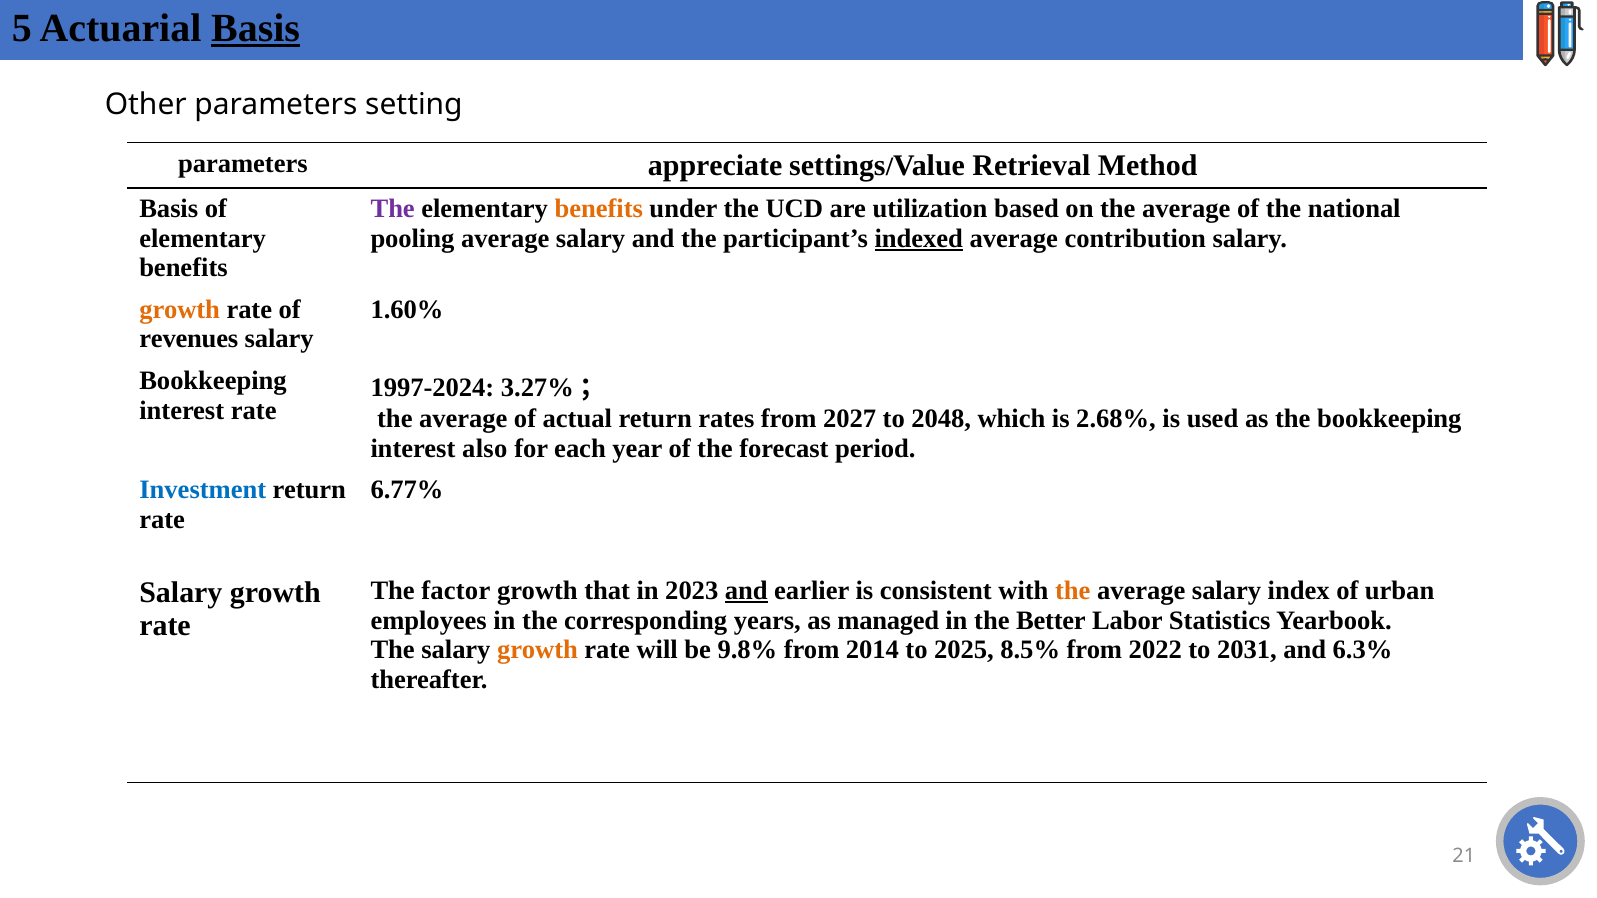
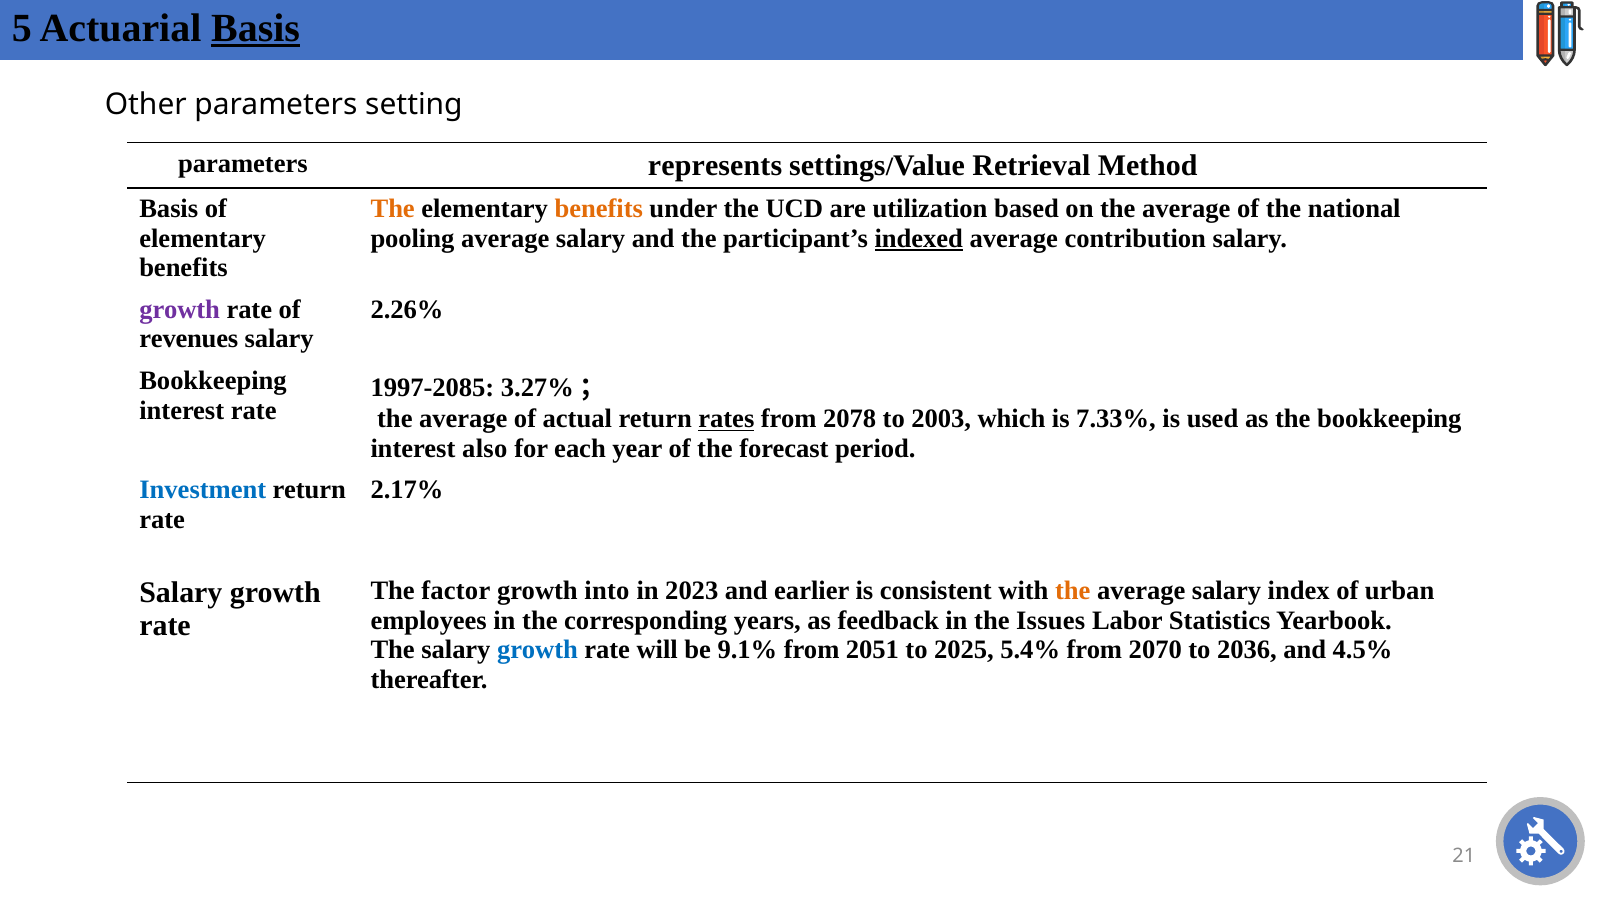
appreciate: appreciate -> represents
The at (393, 209) colour: purple -> orange
growth at (180, 310) colour: orange -> purple
1.60%: 1.60% -> 2.26%
1997-2024: 1997-2024 -> 1997-2085
rates underline: none -> present
2027: 2027 -> 2078
2048: 2048 -> 2003
2.68%: 2.68% -> 7.33%
6.77%: 6.77% -> 2.17%
that: that -> into
and at (746, 591) underline: present -> none
managed: managed -> feedback
Better: Better -> Issues
growth at (537, 650) colour: orange -> blue
9.8%: 9.8% -> 9.1%
2014: 2014 -> 2051
8.5%: 8.5% -> 5.4%
2022: 2022 -> 2070
2031: 2031 -> 2036
6.3%: 6.3% -> 4.5%
